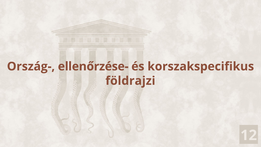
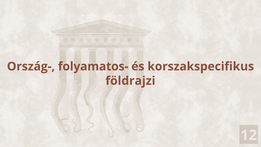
ellenőrzése-: ellenőrzése- -> folyamatos-
